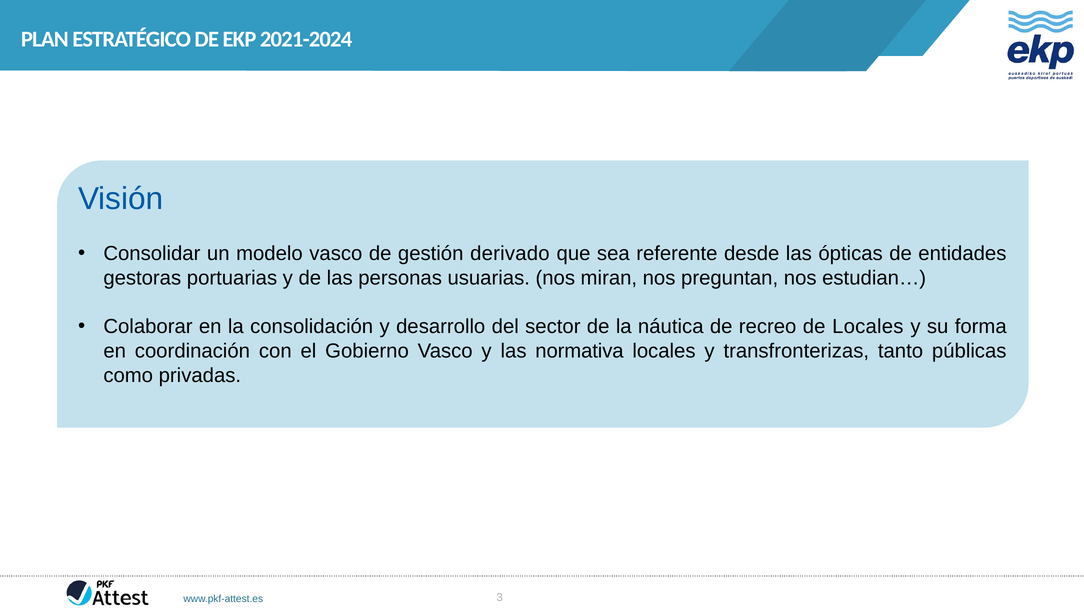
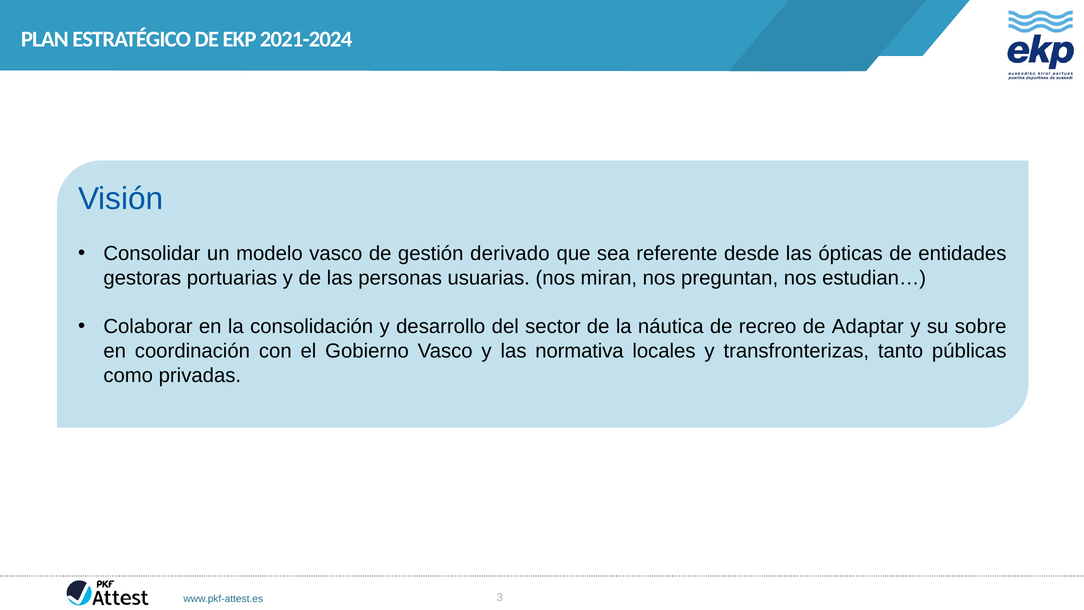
de Locales: Locales -> Adaptar
forma: forma -> sobre
